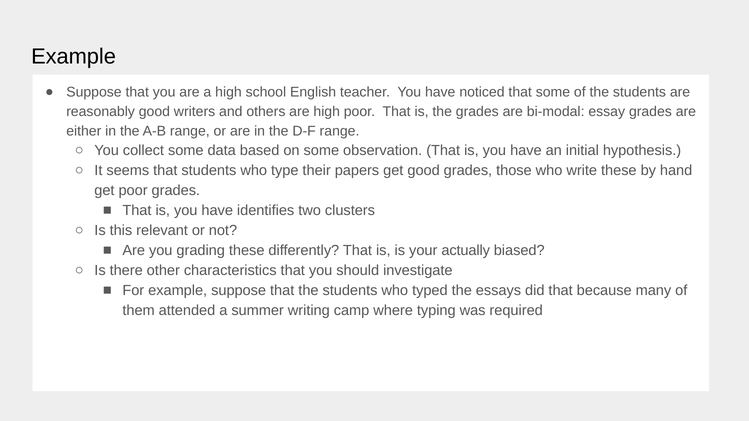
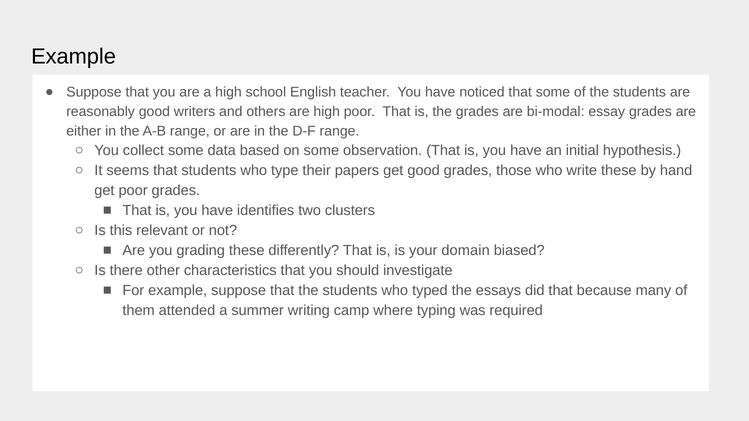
actually: actually -> domain
